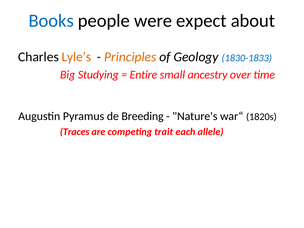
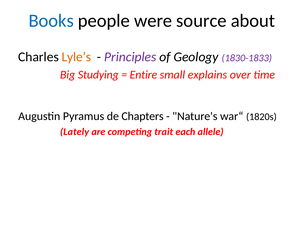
expect: expect -> source
Principles colour: orange -> purple
1830-1833 colour: blue -> purple
ancestry: ancestry -> explains
Breeding: Breeding -> Chapters
Traces: Traces -> Lately
